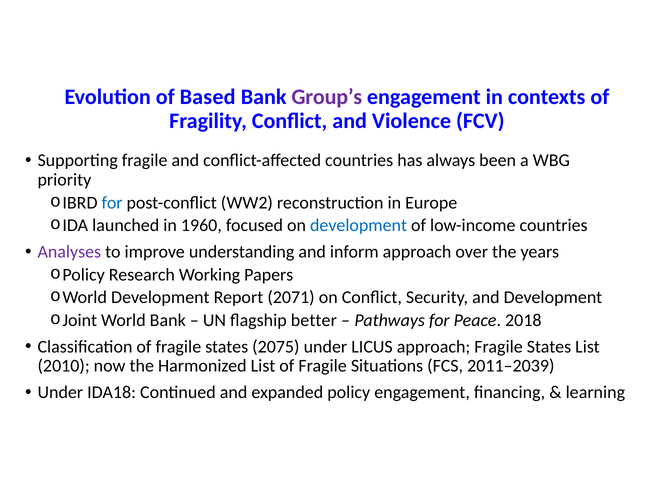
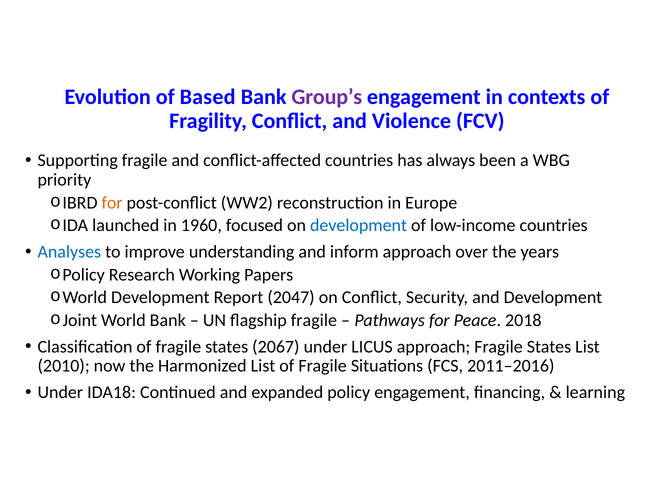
for at (112, 203) colour: blue -> orange
Analyses colour: purple -> blue
2071: 2071 -> 2047
flagship better: better -> fragile
2075: 2075 -> 2067
2011–2039: 2011–2039 -> 2011–2016
